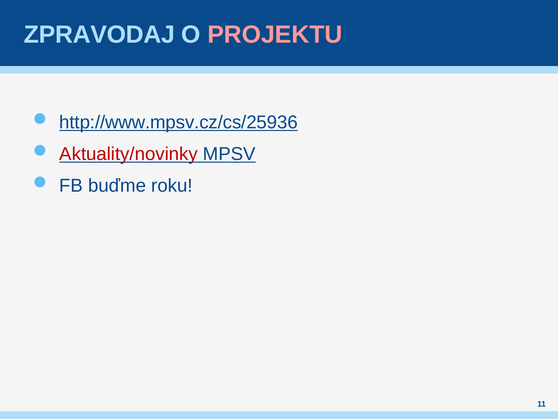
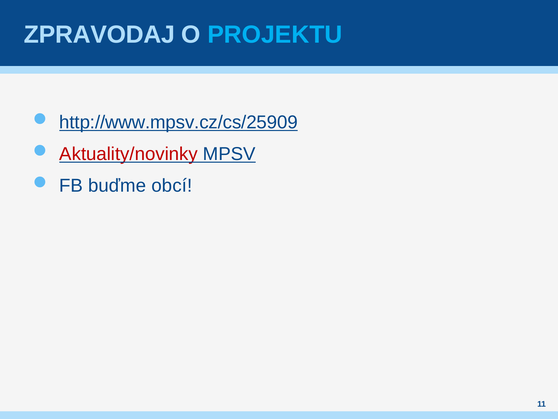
PROJEKTU colour: pink -> light blue
http://www.mpsv.cz/cs/25936: http://www.mpsv.cz/cs/25936 -> http://www.mpsv.cz/cs/25909
roku: roku -> obcí
